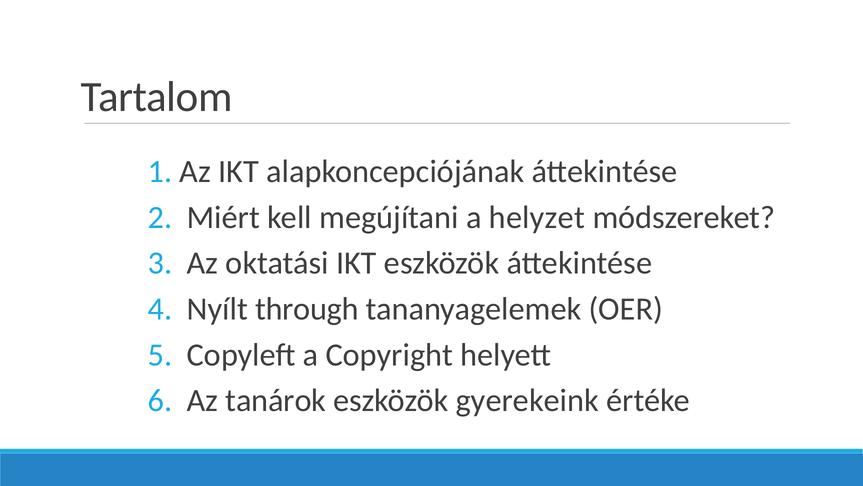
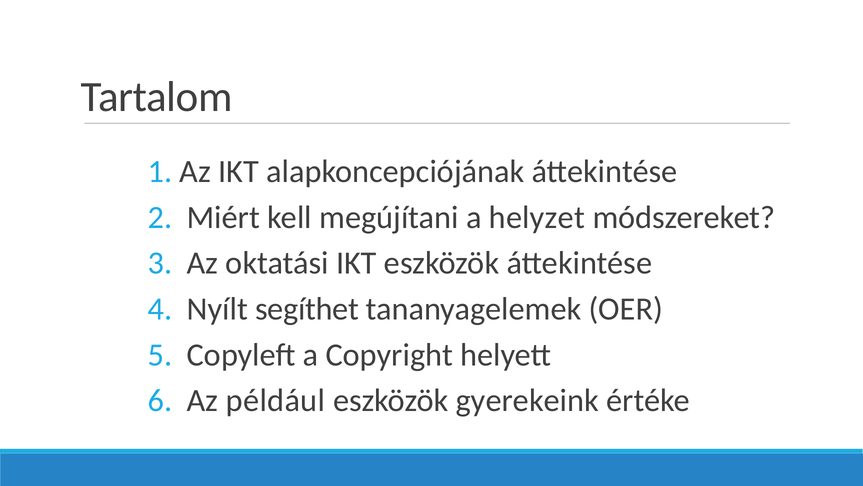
through: through -> segíthet
tanárok: tanárok -> például
